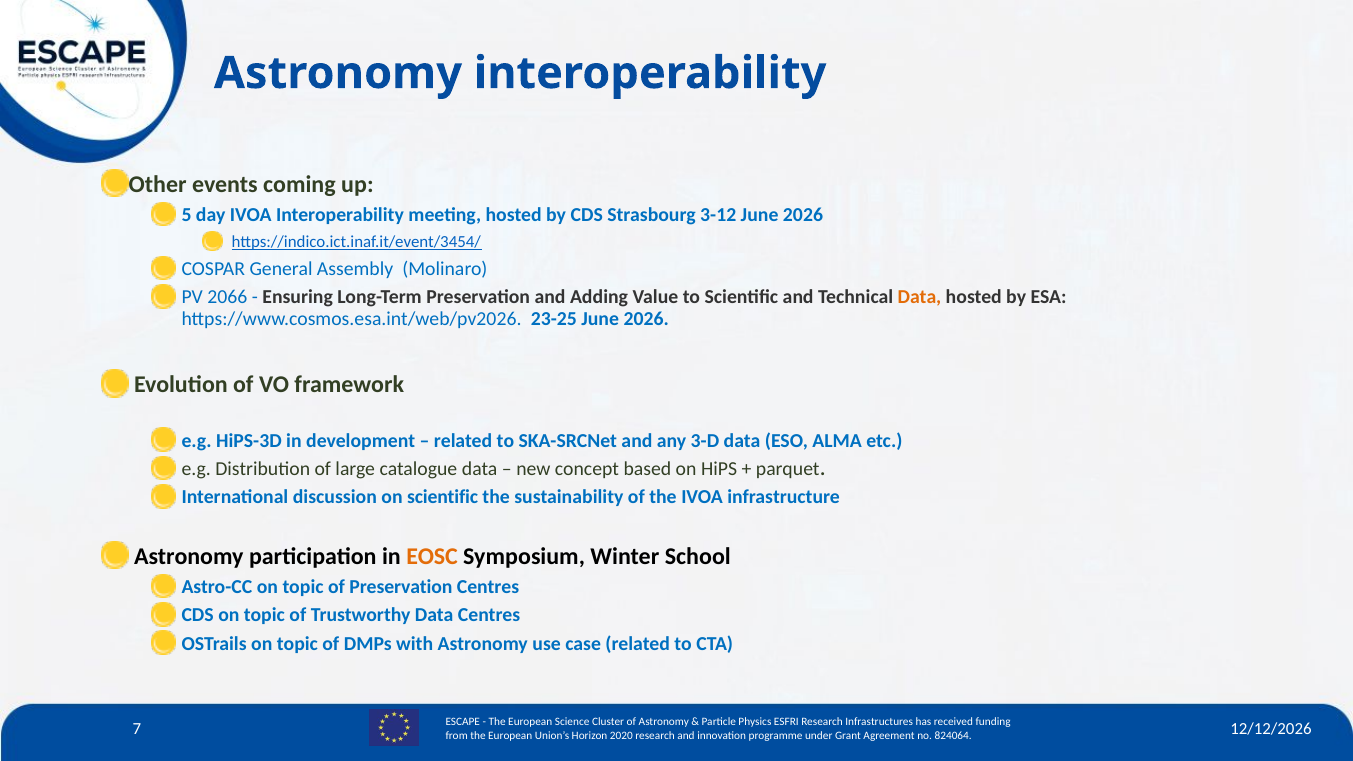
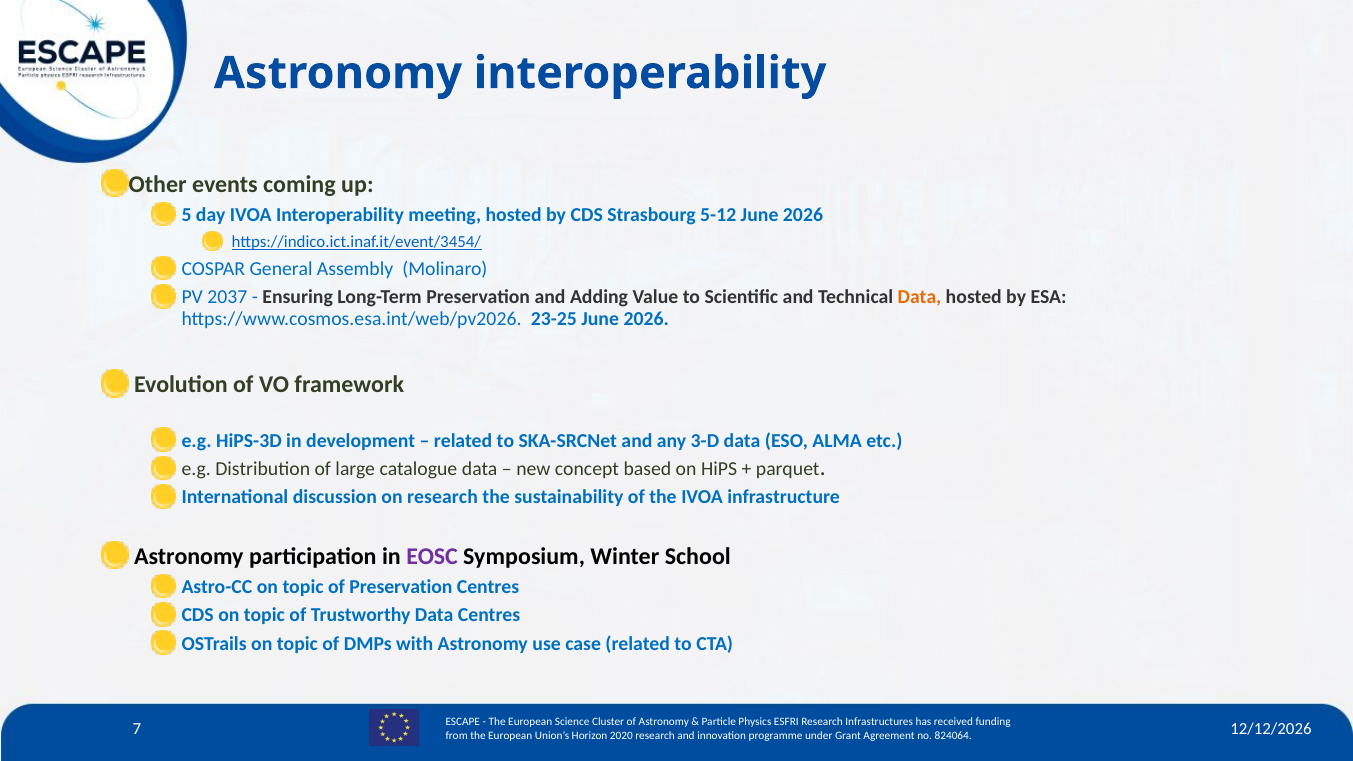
3-12: 3-12 -> 5-12
2066: 2066 -> 2037
on scientific: scientific -> research
EOSC colour: orange -> purple
